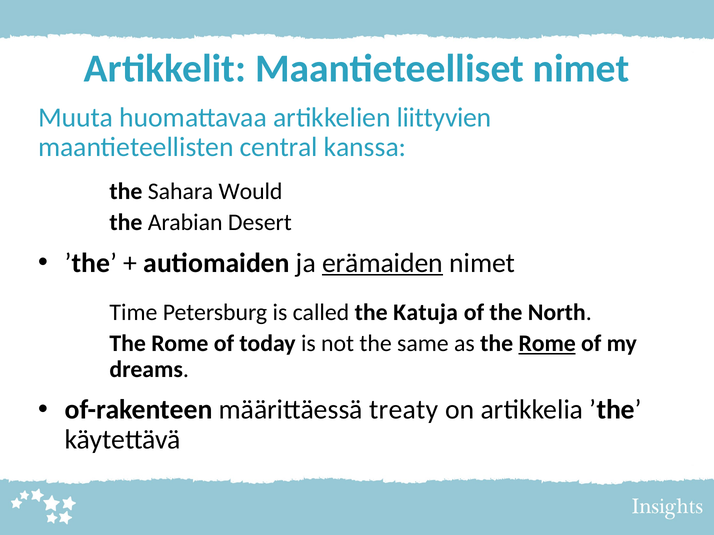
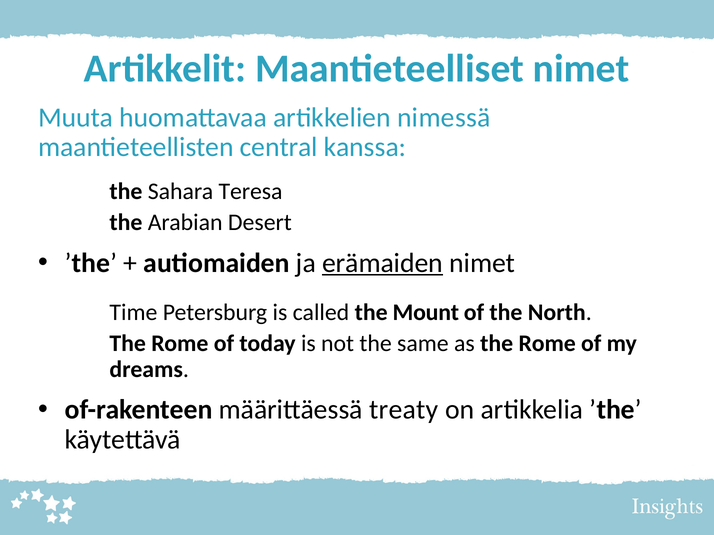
liittyvien: liittyvien -> nimessä
Would: Would -> Teresa
Katuja: Katuja -> Mount
Rome at (547, 344) underline: present -> none
